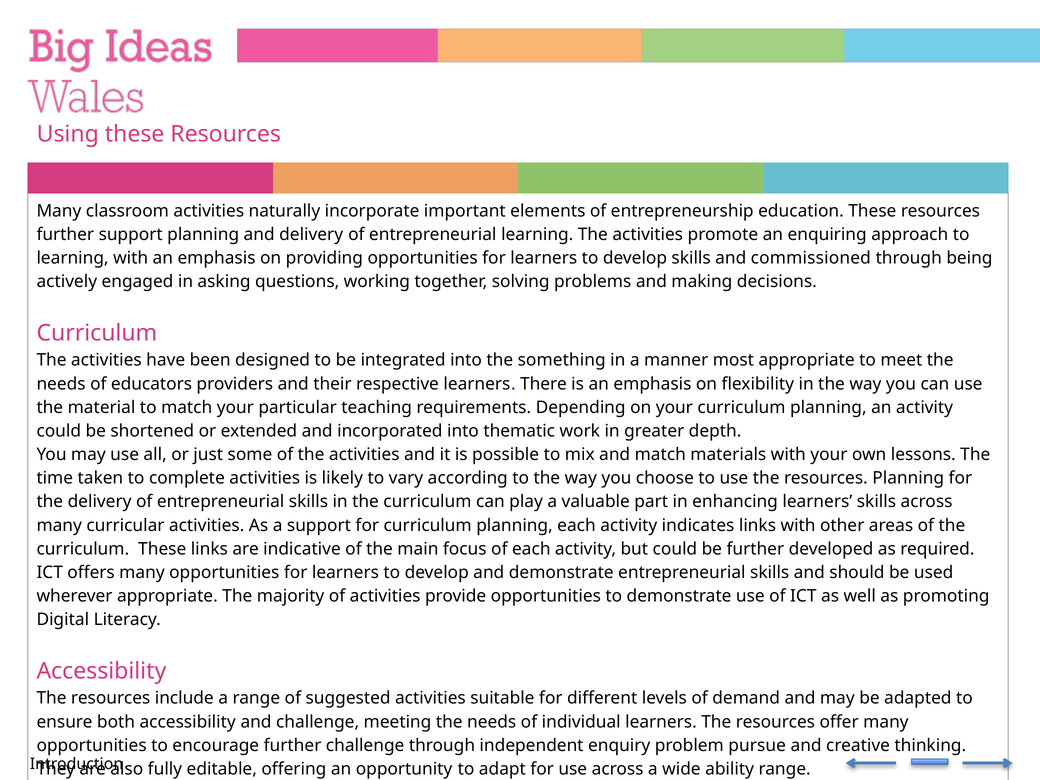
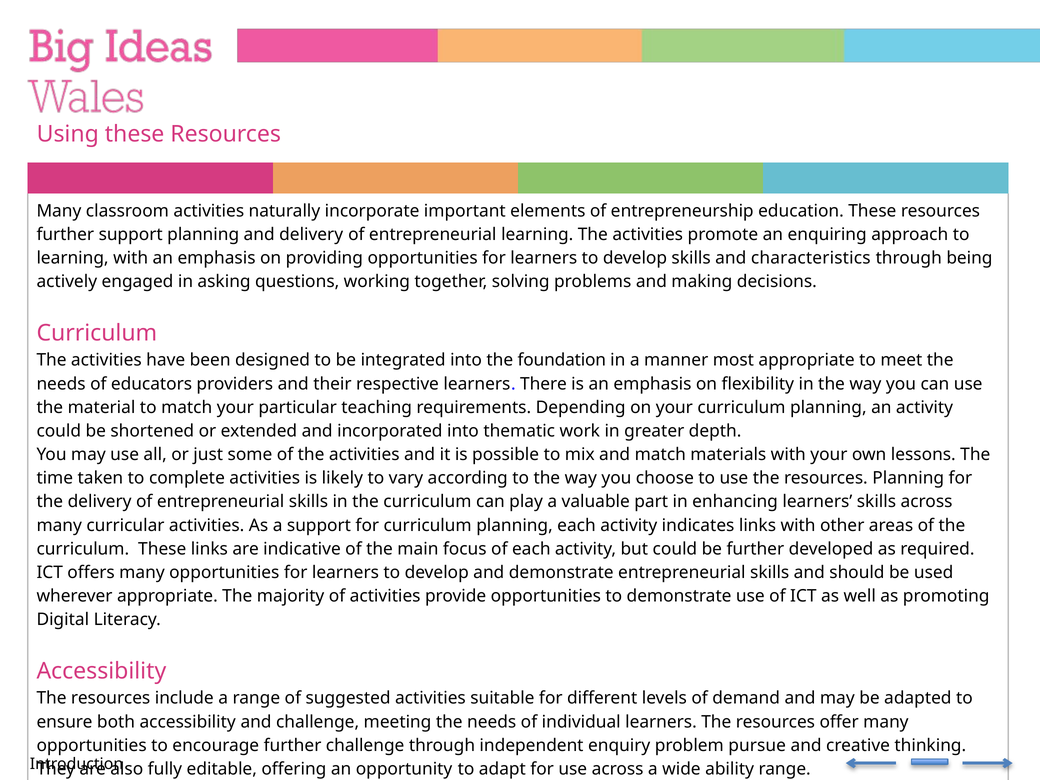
commissioned: commissioned -> characteristics
something: something -> foundation
